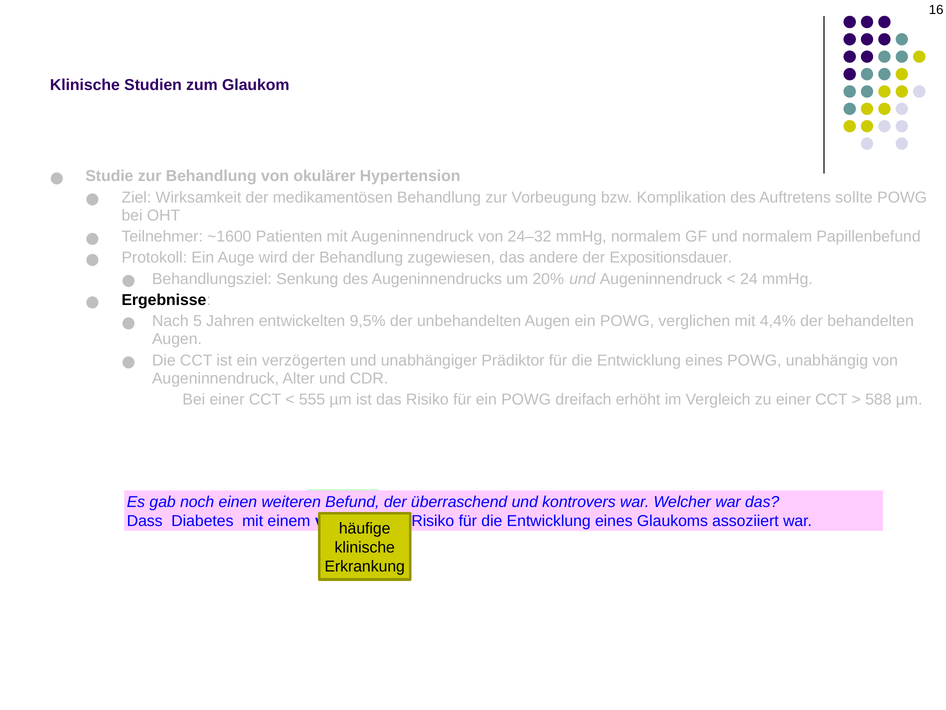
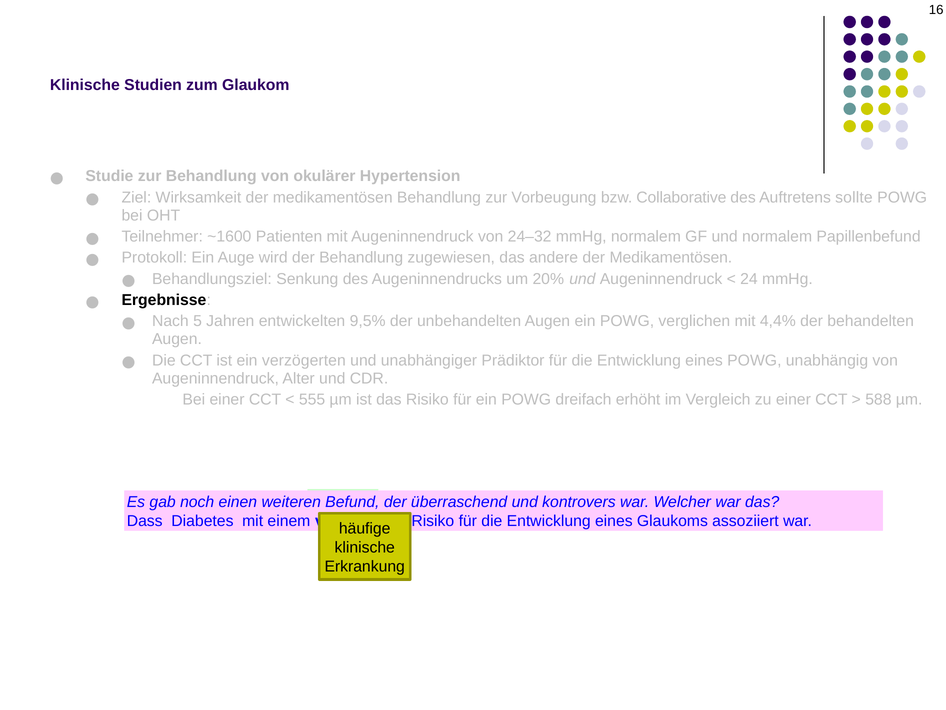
Komplikation: Komplikation -> Collaborative
andere der Expositionsdauer: Expositionsdauer -> Medikamentösen
